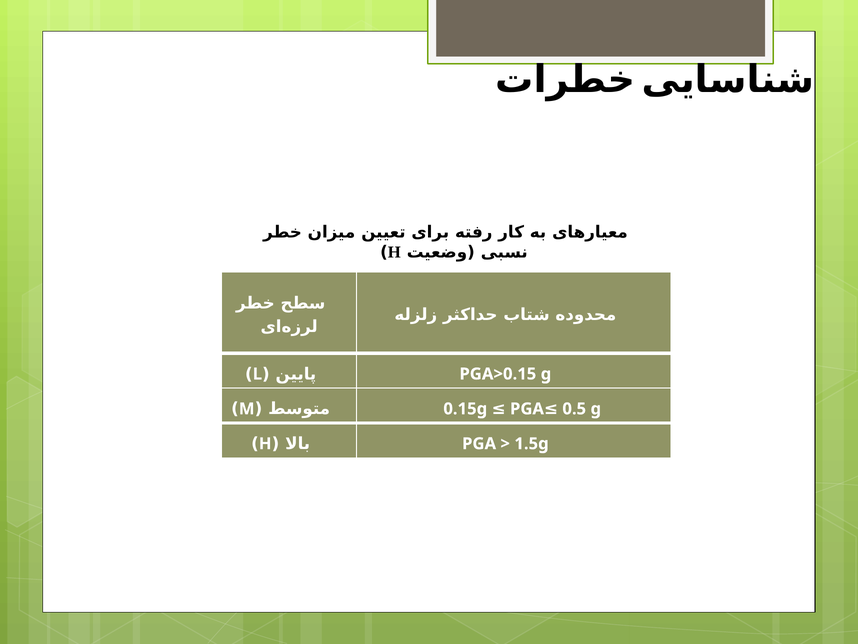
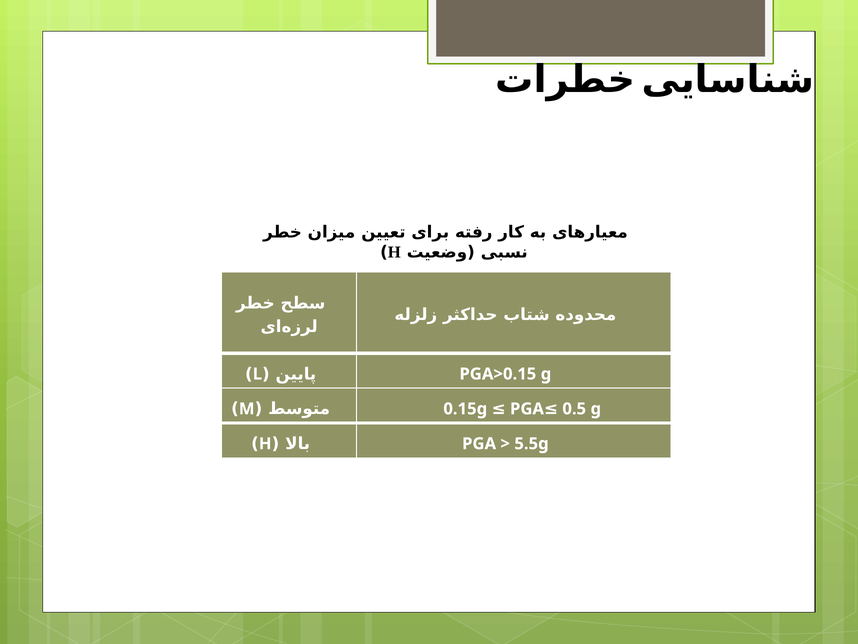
1.5g: 1.5g -> 5.5g
